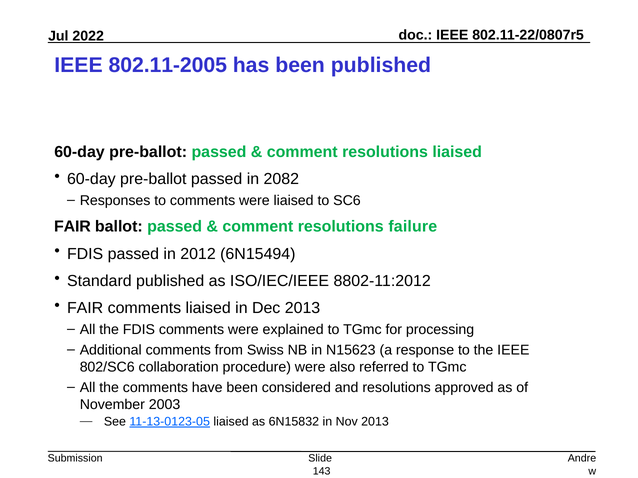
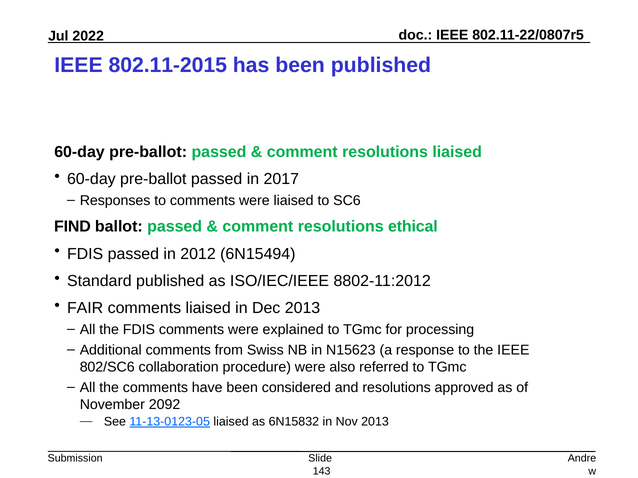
802.11-2005: 802.11-2005 -> 802.11-2015
2082: 2082 -> 2017
FAIR at (72, 227): FAIR -> FIND
failure: failure -> ethical
2003: 2003 -> 2092
